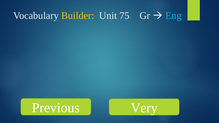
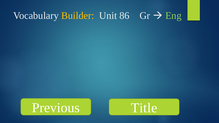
75: 75 -> 86
Eng colour: light blue -> light green
Very: Very -> Title
